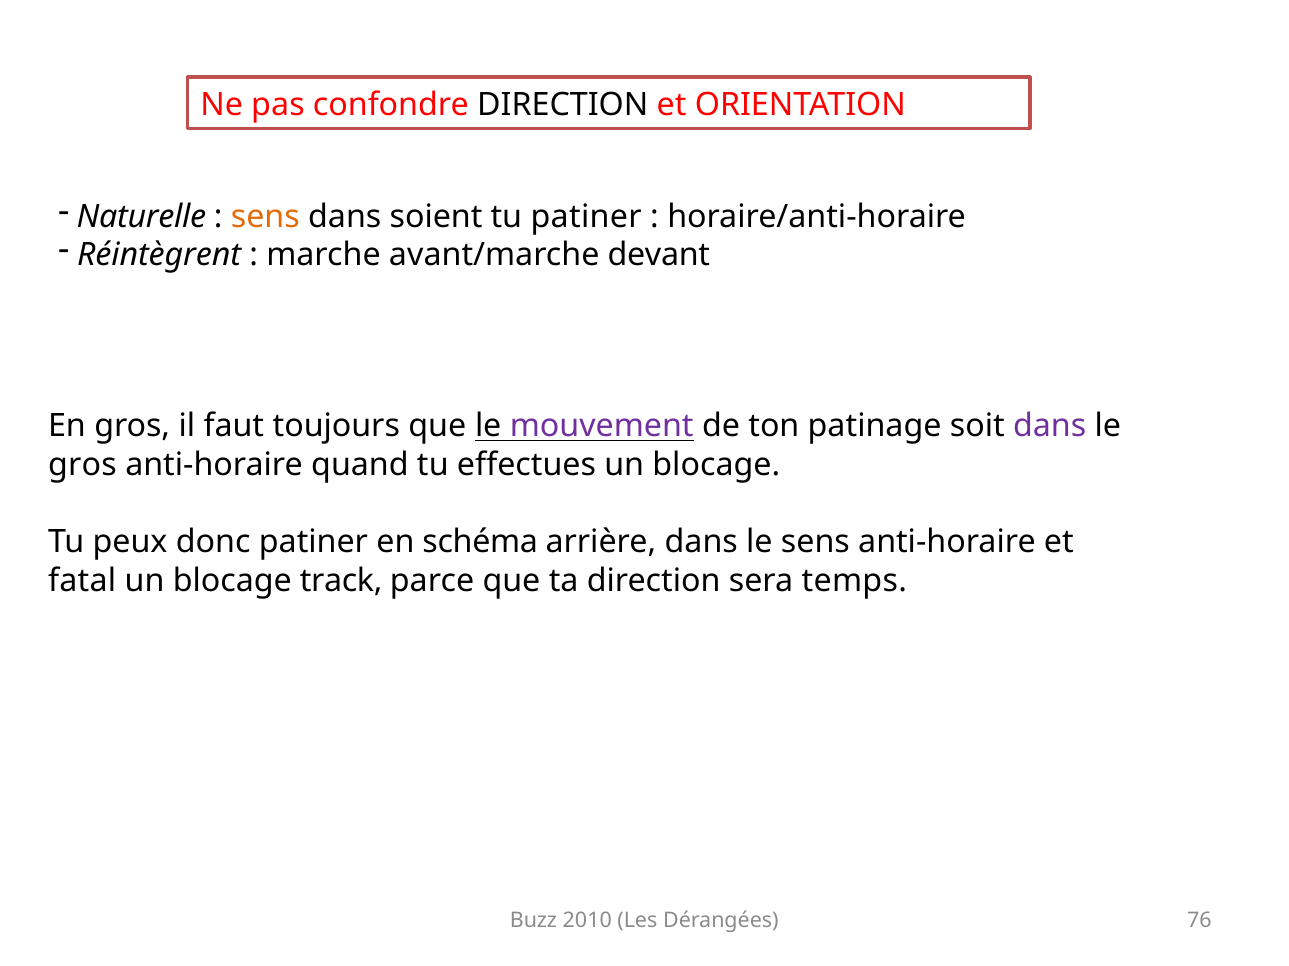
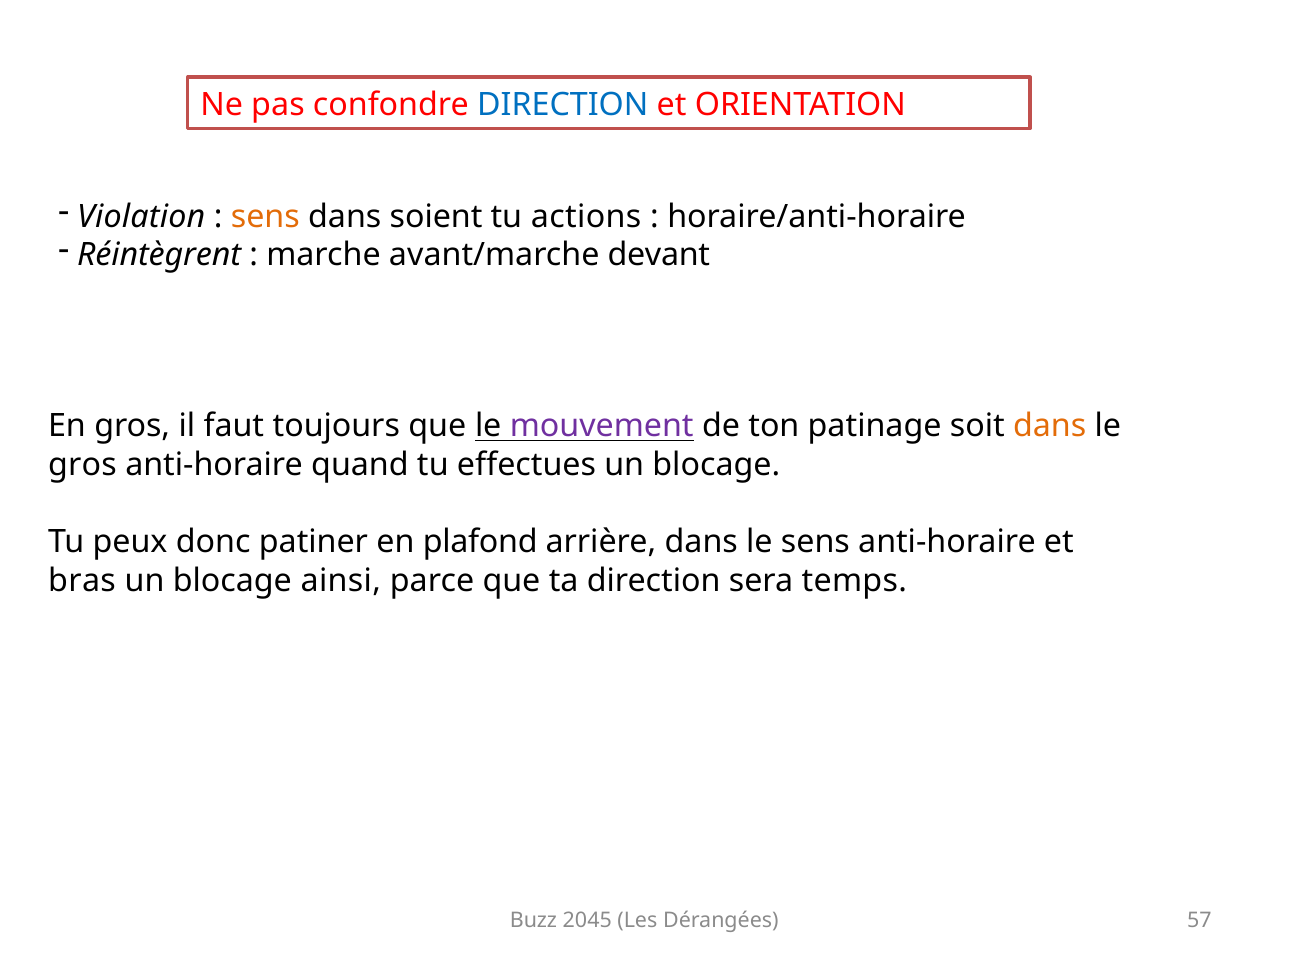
DIRECTION at (563, 105) colour: black -> blue
Naturelle: Naturelle -> Violation
tu patiner: patiner -> actions
dans at (1050, 426) colour: purple -> orange
schéma: schéma -> plafond
fatal: fatal -> bras
track: track -> ainsi
2010: 2010 -> 2045
76: 76 -> 57
